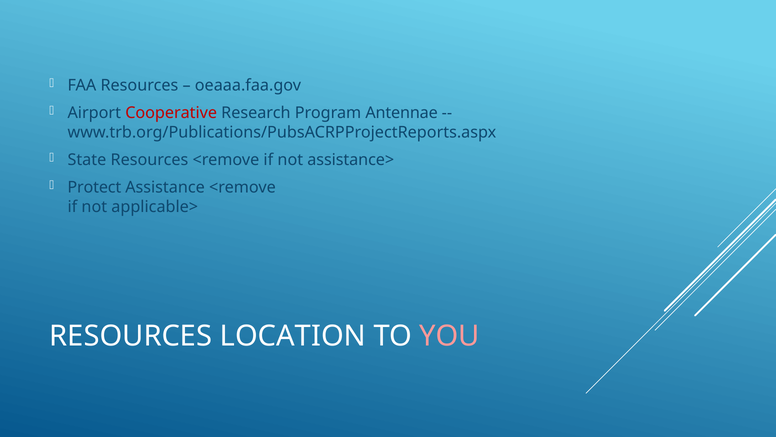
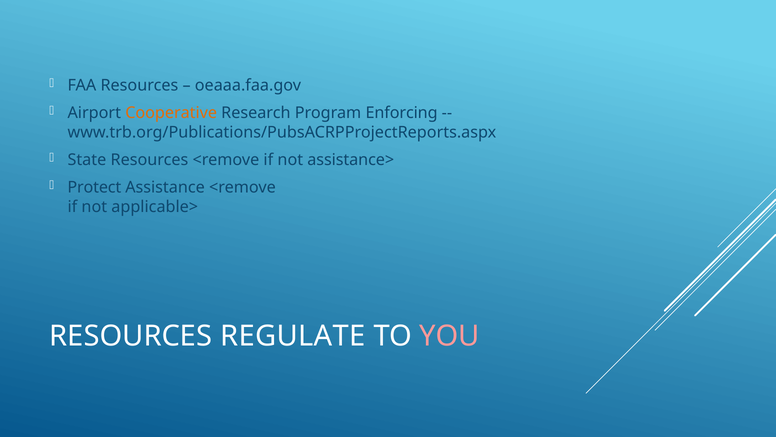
Cooperative colour: red -> orange
Antennae: Antennae -> Enforcing
LOCATION: LOCATION -> REGULATE
